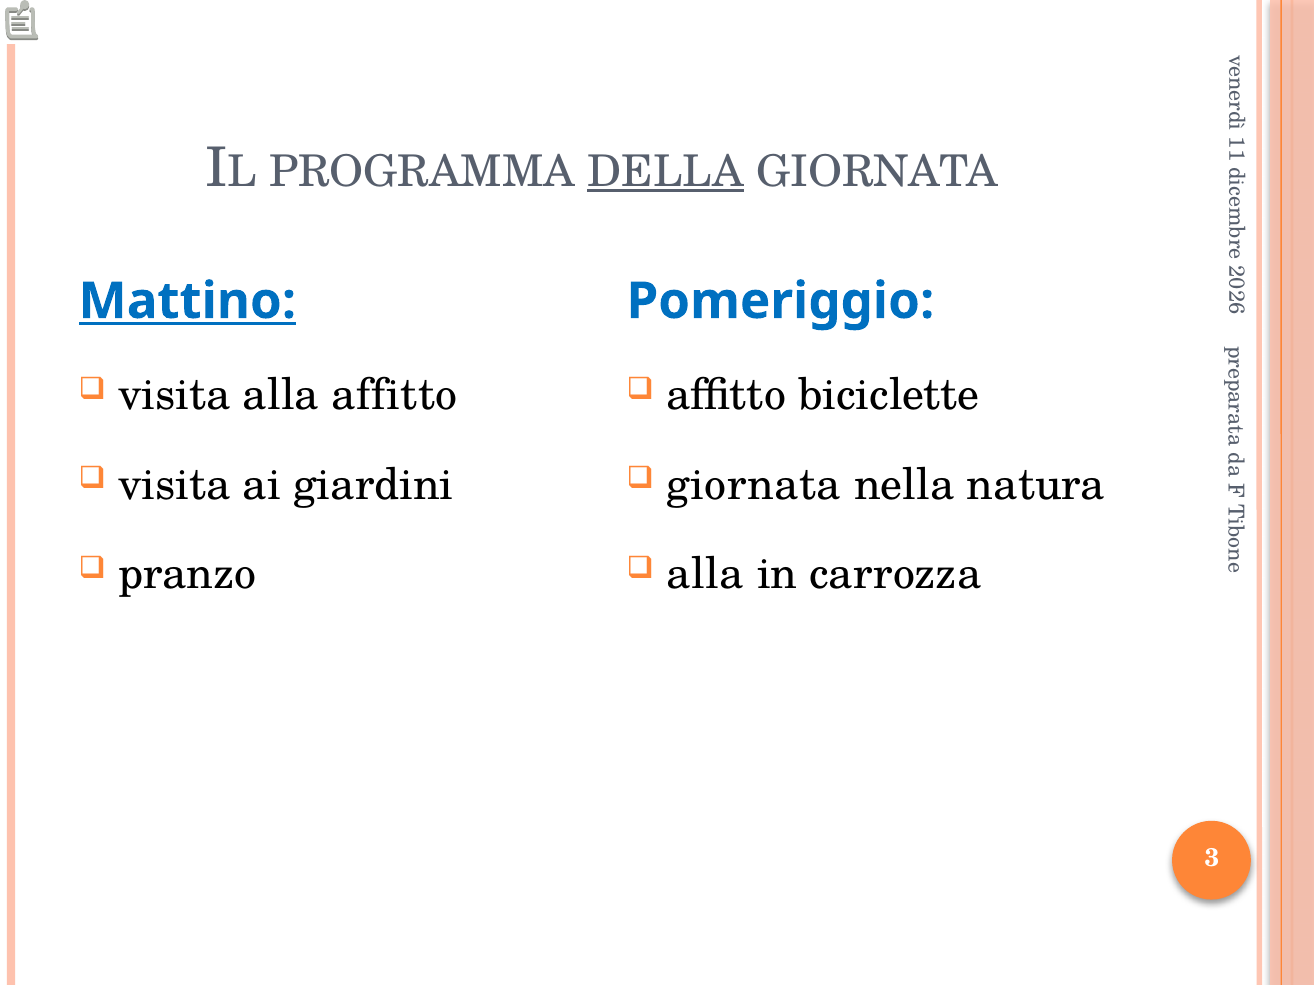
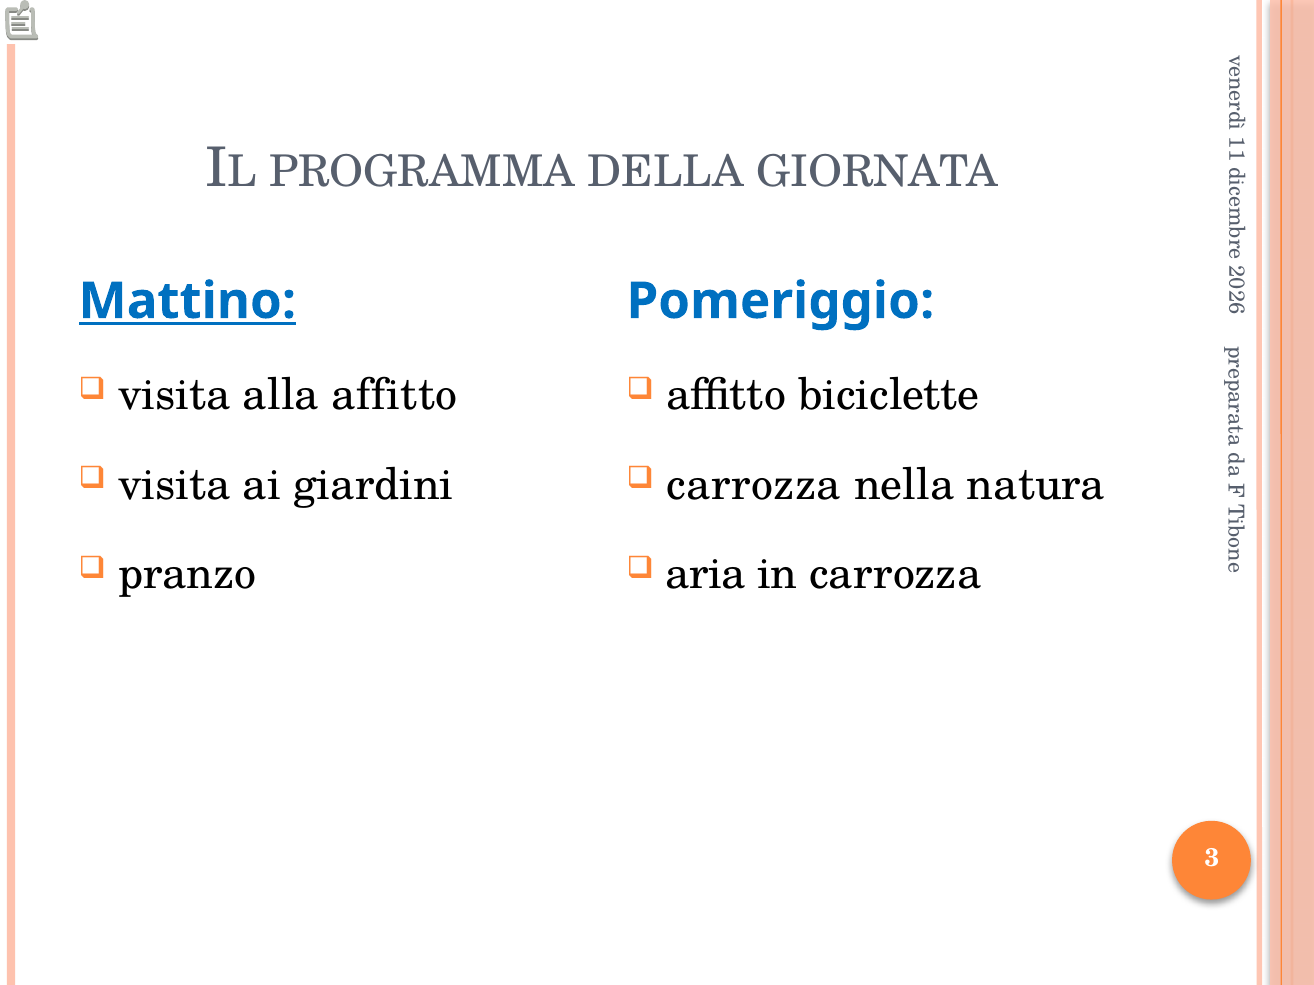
DELLA underline: present -> none
giornata at (754, 485): giornata -> carrozza
alla at (705, 575): alla -> aria
